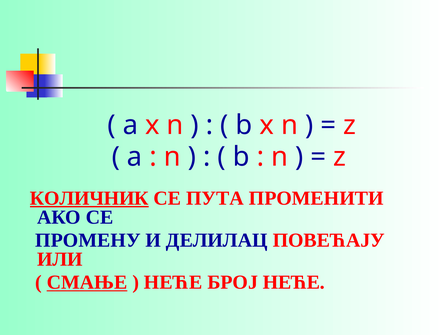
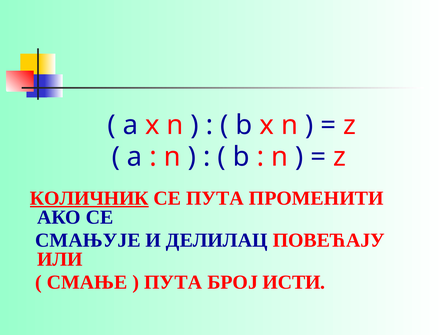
ПРОМЕНУ: ПРОМЕНУ -> СМАЊУЈЕ
СМАЊЕ underline: present -> none
НЕЋЕ at (173, 283): НЕЋЕ -> ПУТА
БРОЈ НЕЋЕ: НЕЋЕ -> ИСТИ
